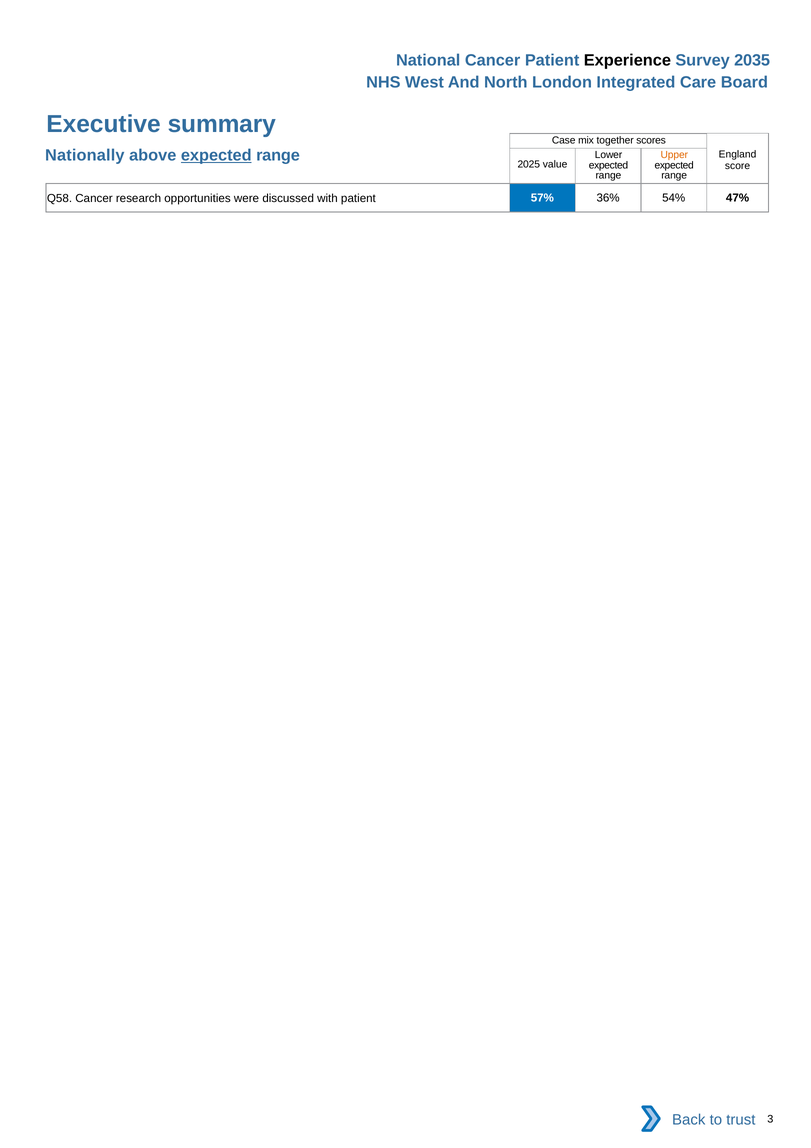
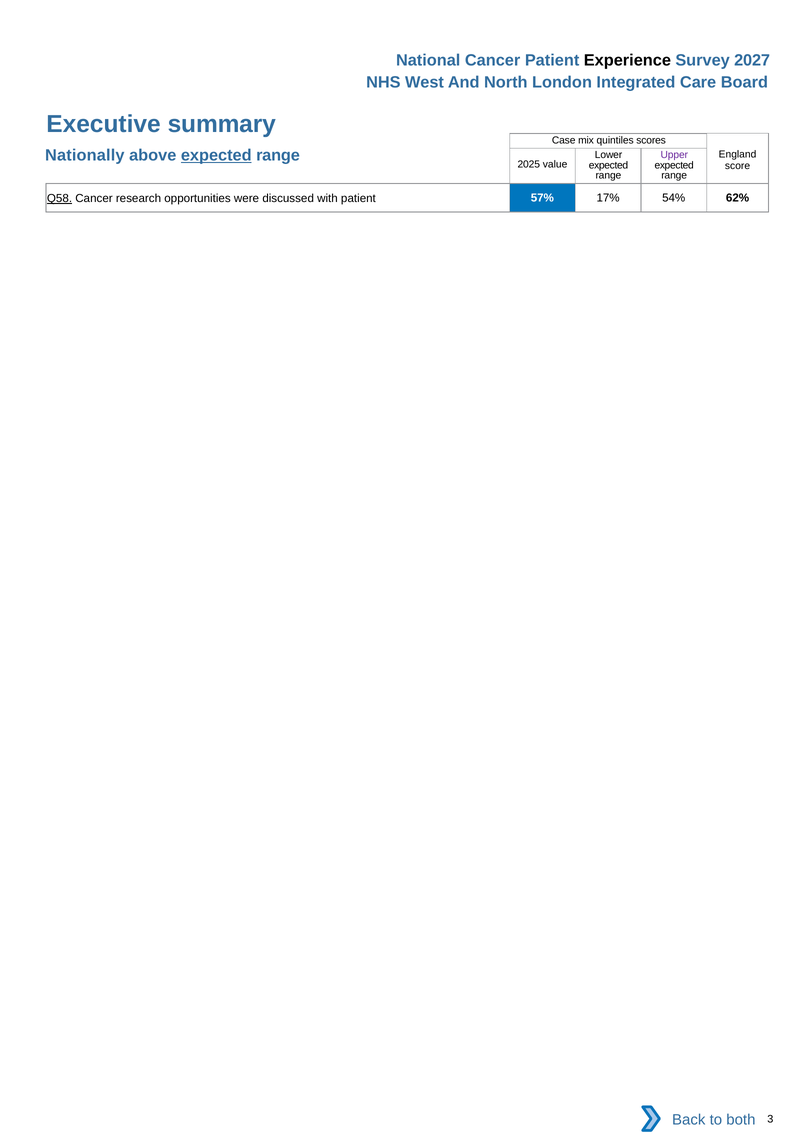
2035: 2035 -> 2027
together: together -> quintiles
Upper colour: orange -> purple
Q58 underline: none -> present
36%: 36% -> 17%
47%: 47% -> 62%
trust: trust -> both
